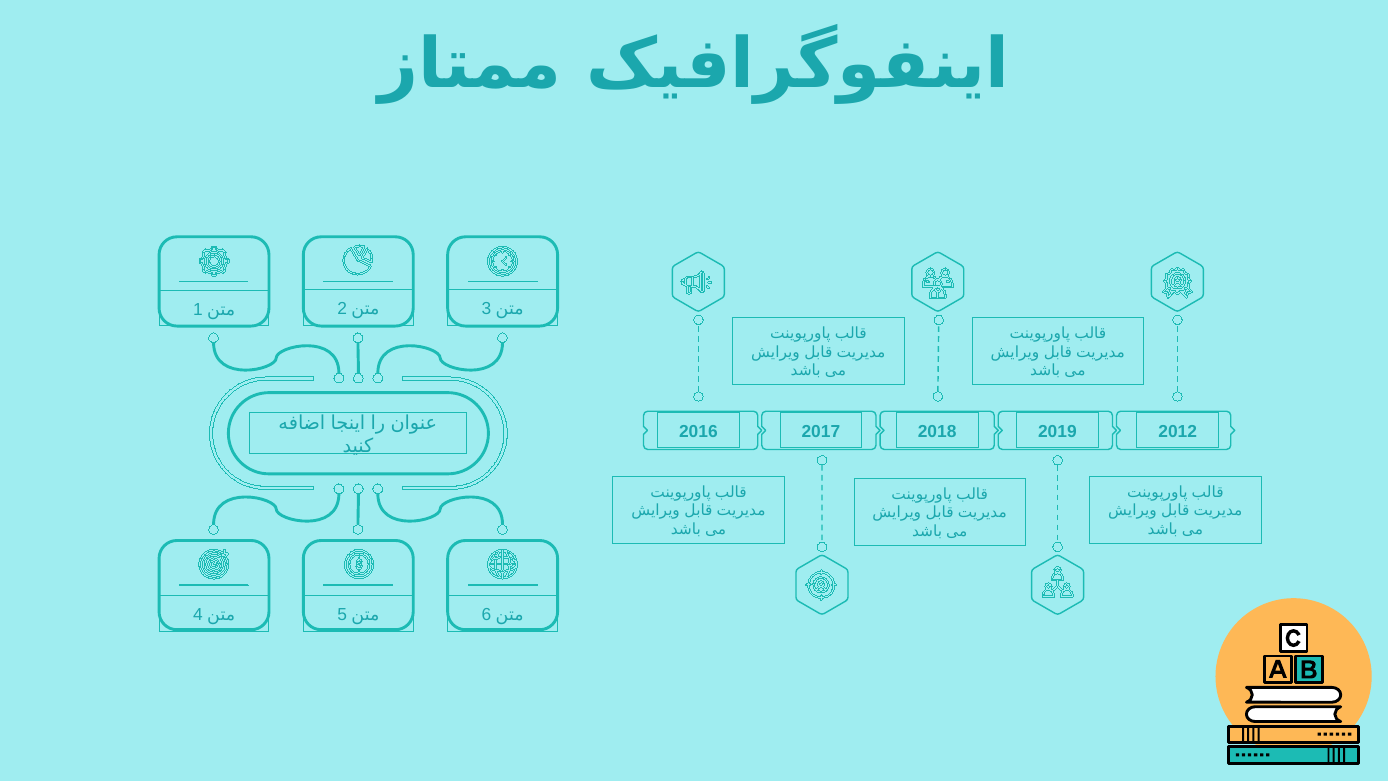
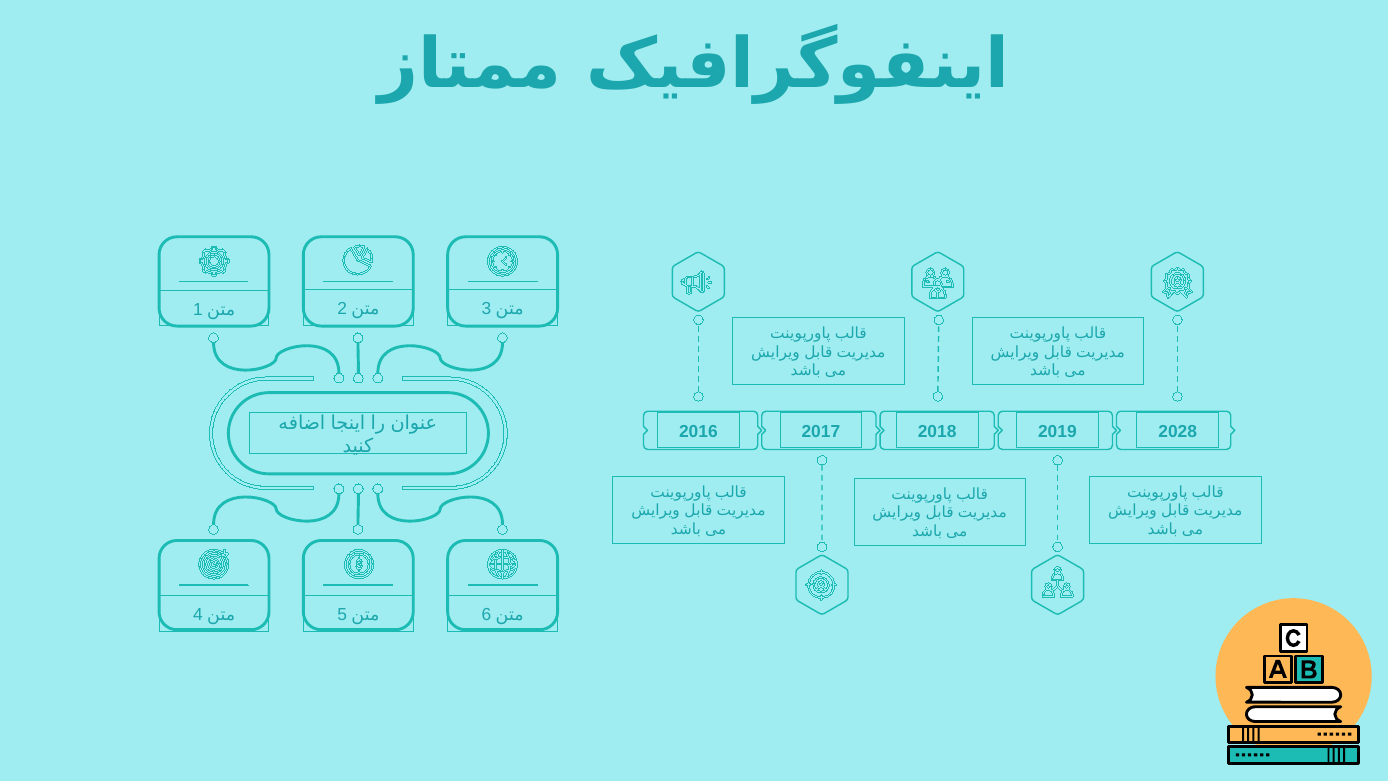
2012: 2012 -> 2028
